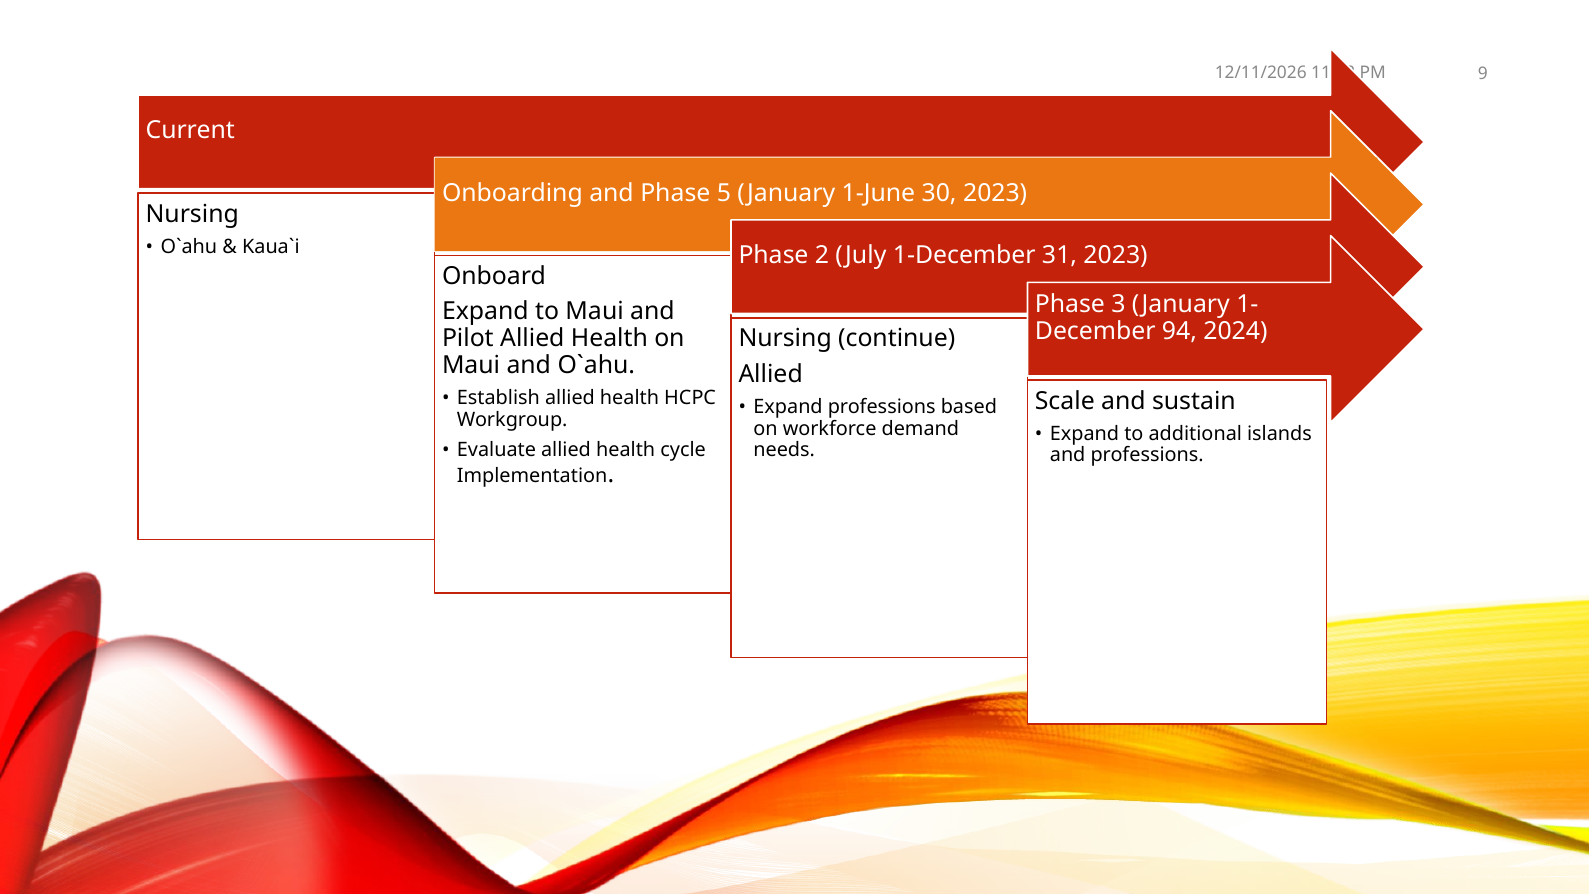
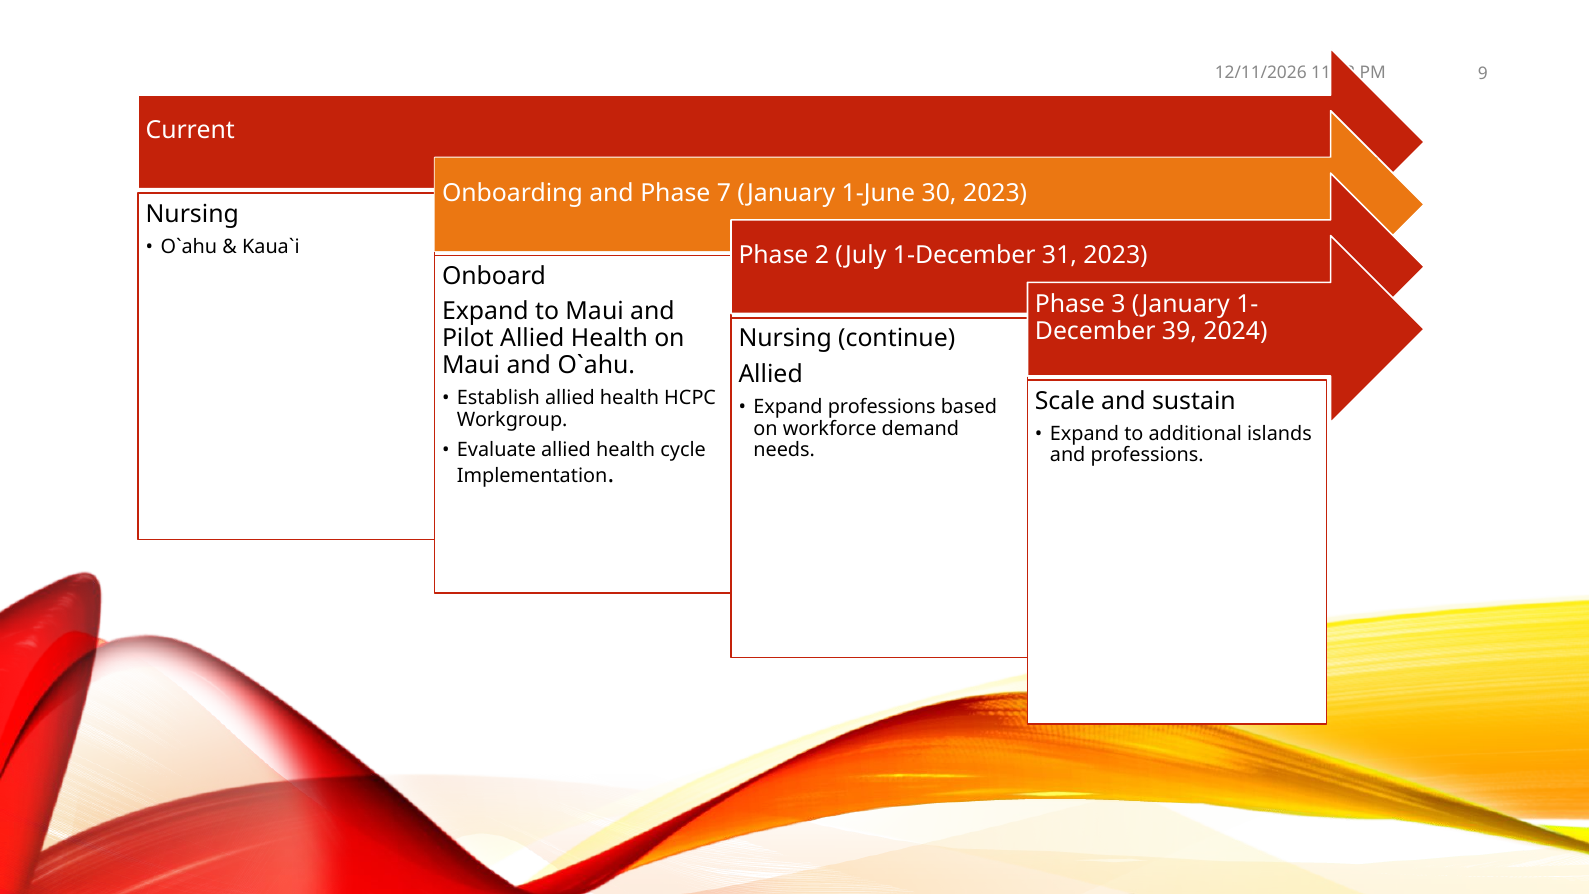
5: 5 -> 7
94: 94 -> 39
